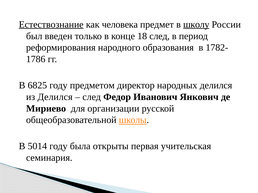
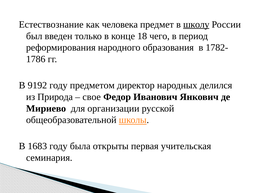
Естествознание underline: present -> none
18 след: след -> чего
6825: 6825 -> 9192
из Делился: Делился -> Природа
след at (92, 97): след -> свое
5014: 5014 -> 1683
